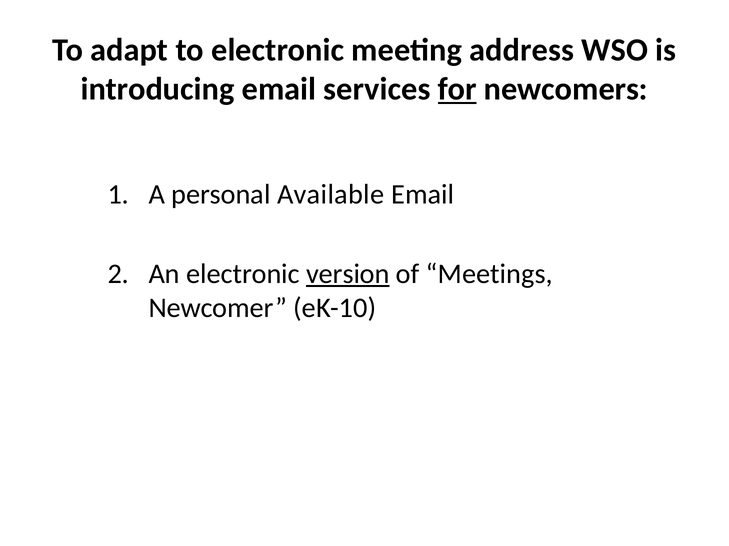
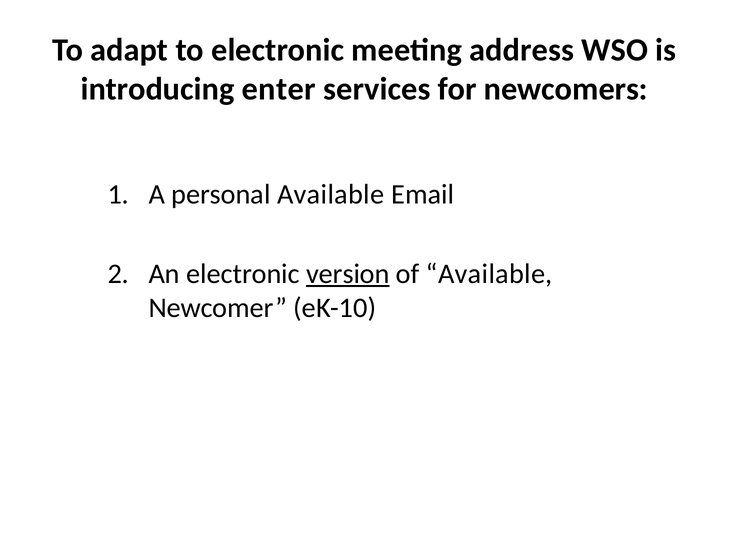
introducing email: email -> enter
for underline: present -> none
of Meetings: Meetings -> Available
